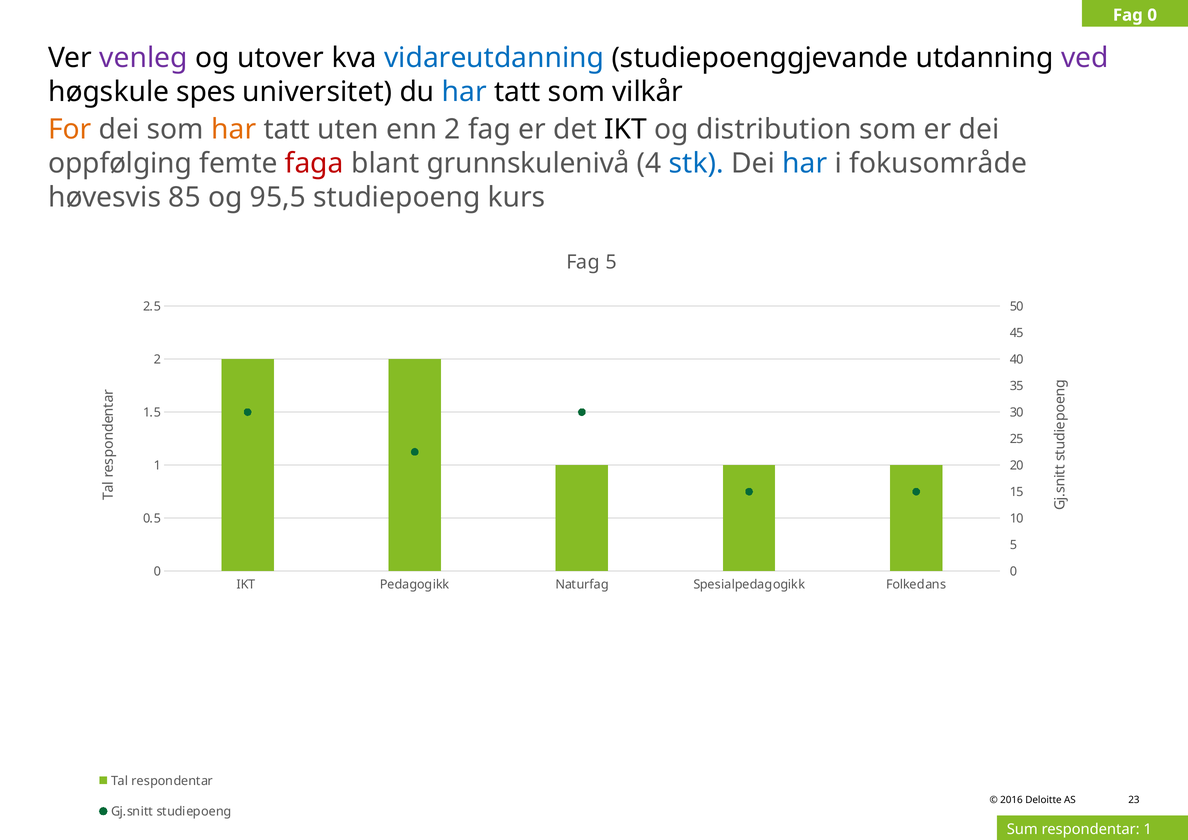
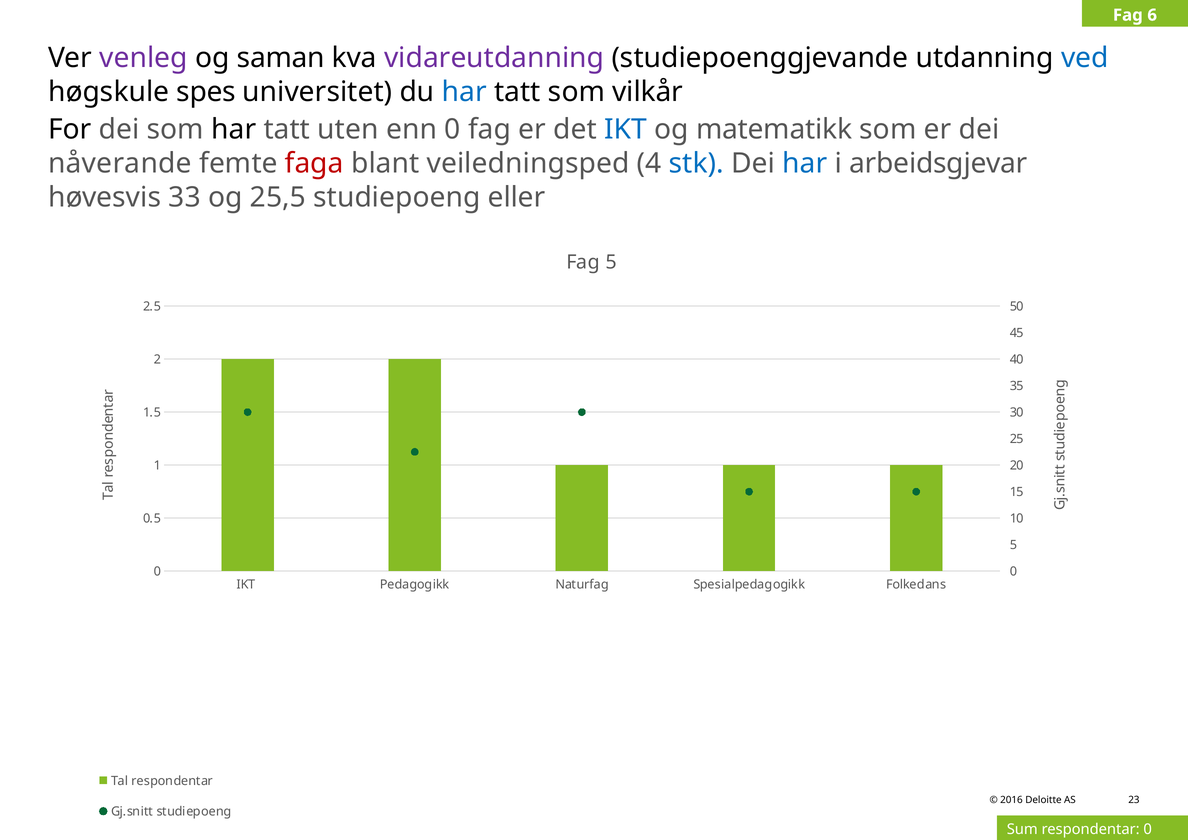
Fag 0: 0 -> 6
utover: utover -> saman
vidareutdanning colour: blue -> purple
ved colour: purple -> blue
For colour: orange -> black
har at (234, 129) colour: orange -> black
enn 2: 2 -> 0
IKT at (626, 129) colour: black -> blue
distribution: distribution -> matematikk
oppfølging: oppfølging -> nåverande
grunnskulenivå: grunnskulenivå -> veiledningsped
fokusområde: fokusområde -> arbeidsgjevar
85: 85 -> 33
95,5: 95,5 -> 25,5
kurs: kurs -> eller
respondentar 1: 1 -> 0
